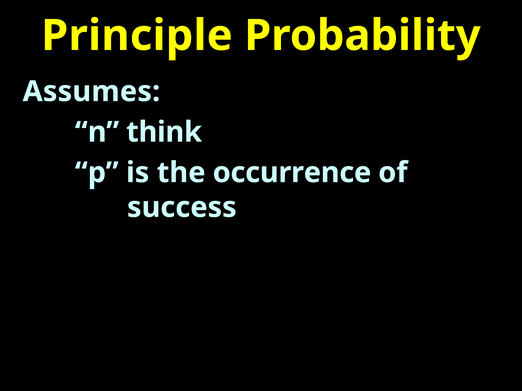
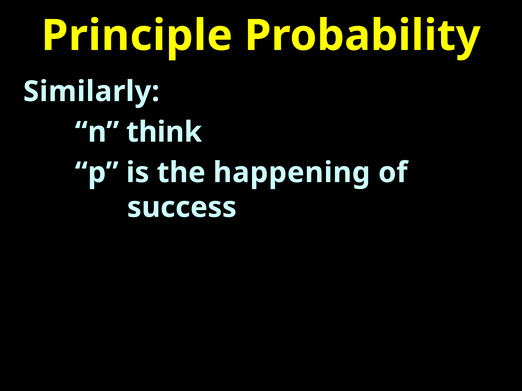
Assumes: Assumes -> Similarly
occurrence: occurrence -> happening
